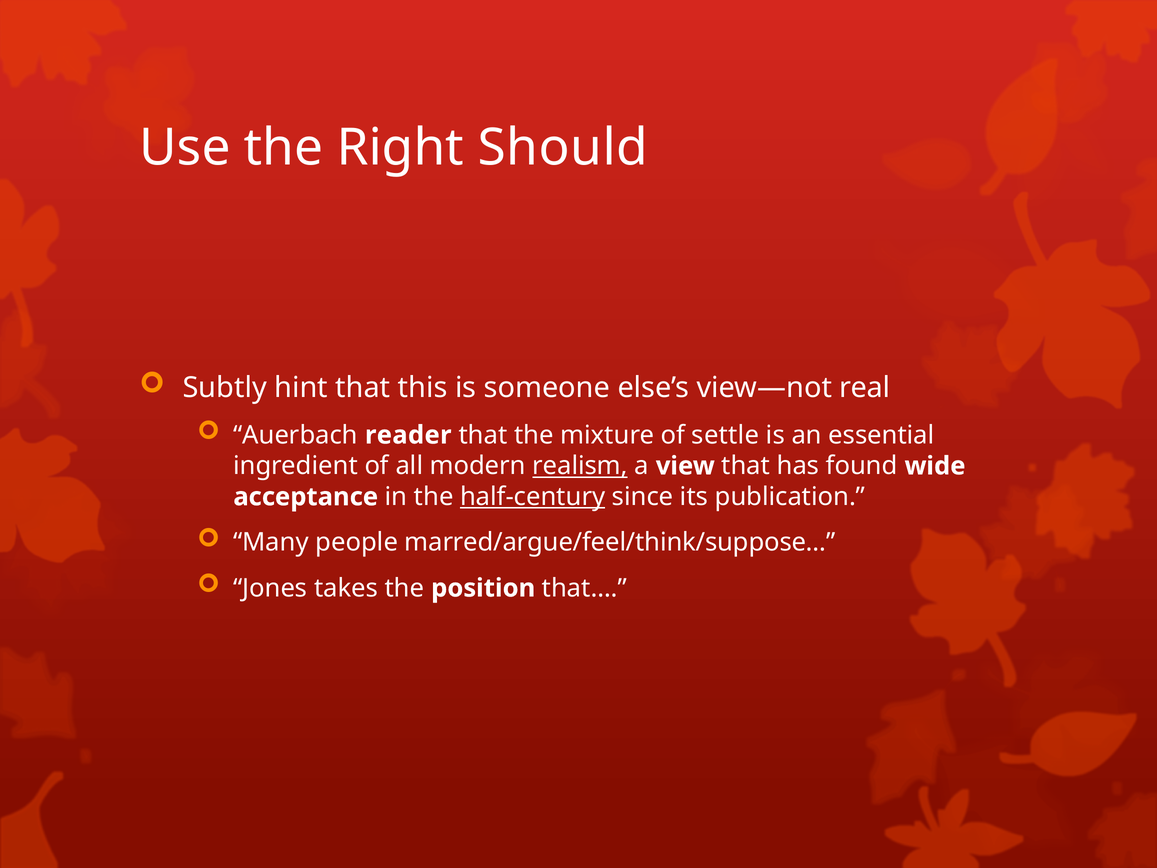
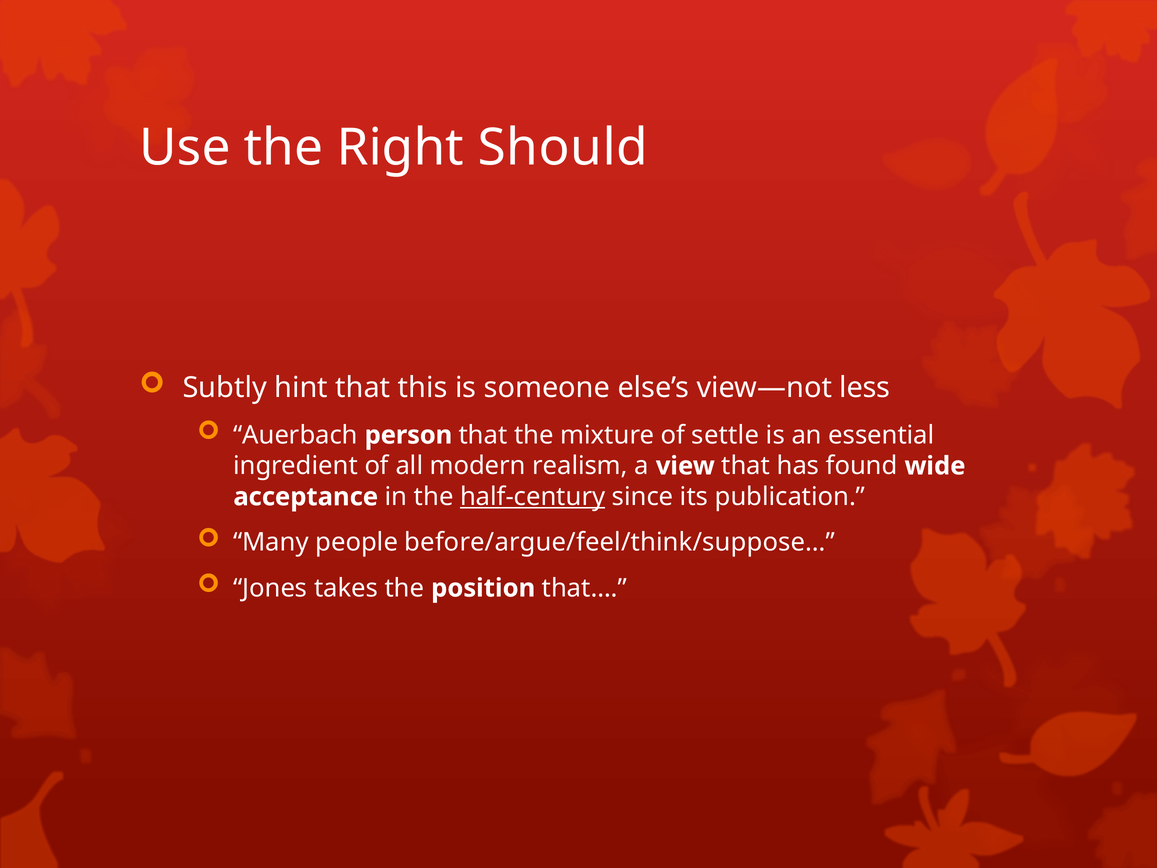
real: real -> less
reader: reader -> person
realism underline: present -> none
marred/argue/feel/think/suppose…: marred/argue/feel/think/suppose… -> before/argue/feel/think/suppose…
